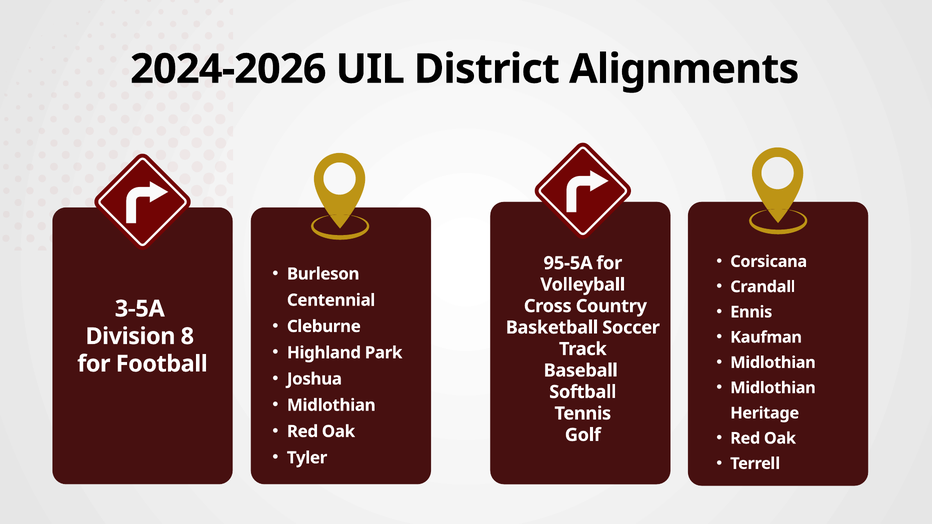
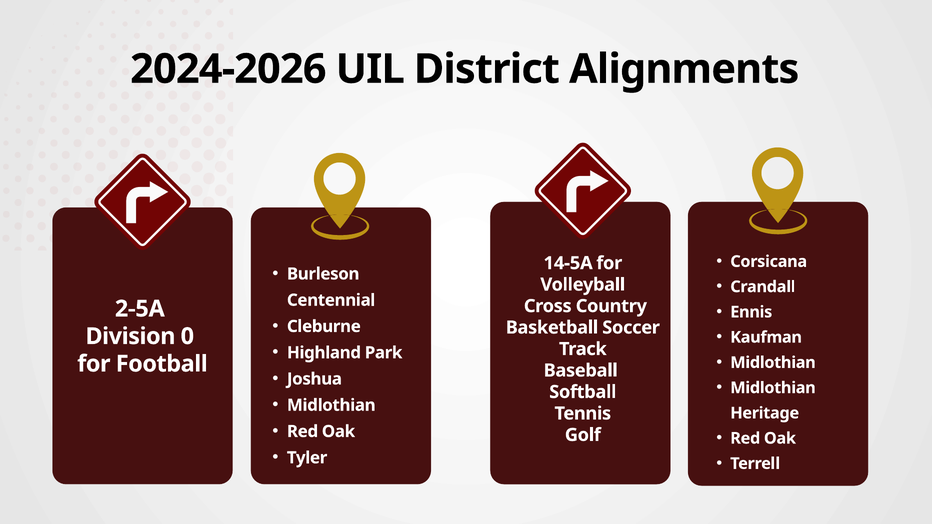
95-5A: 95-5A -> 14-5A
3-5A: 3-5A -> 2-5A
8: 8 -> 0
